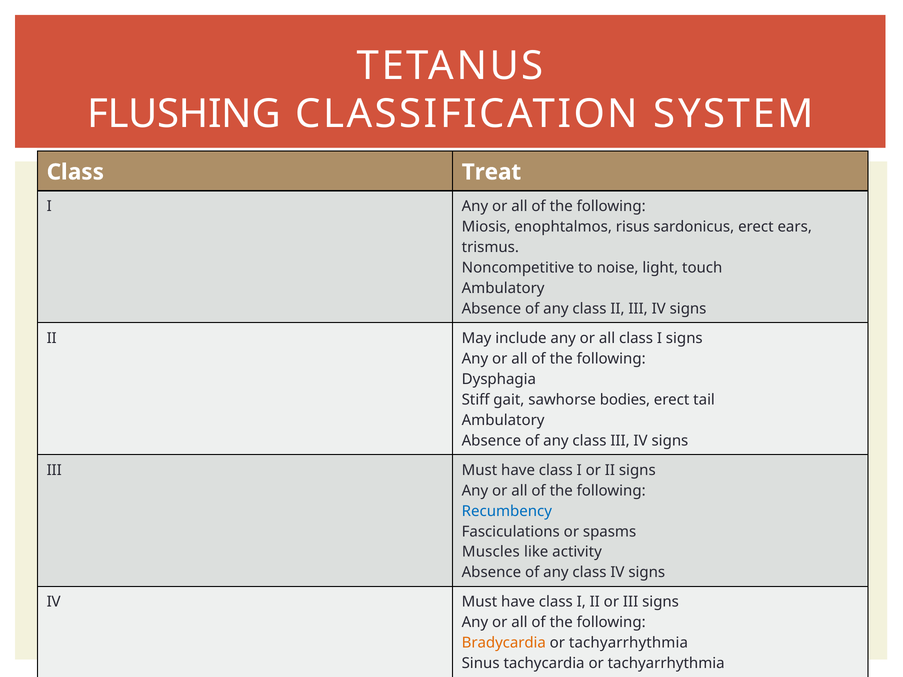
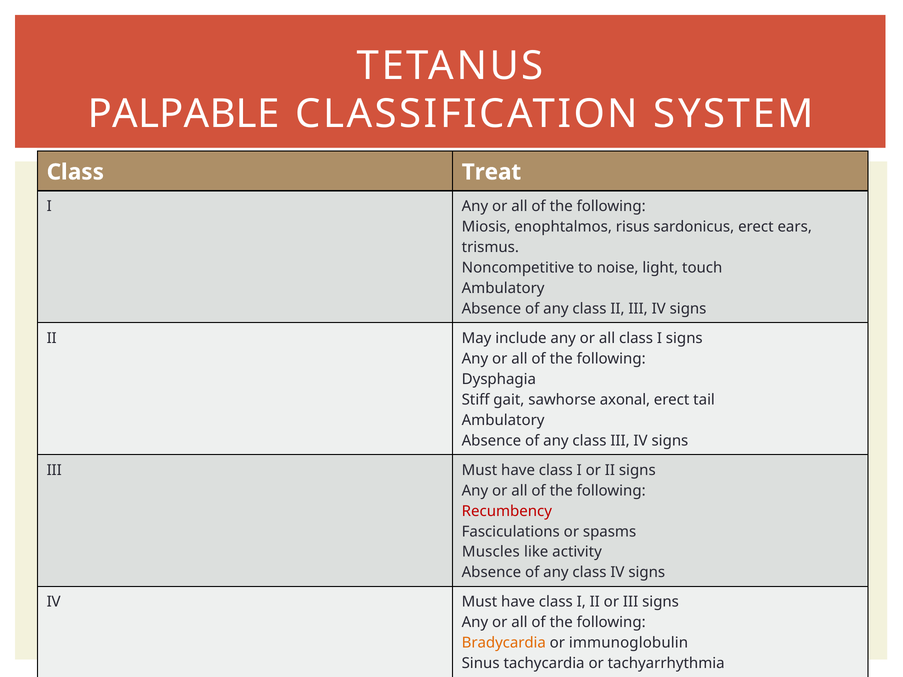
FLUSHING: FLUSHING -> PALPABLE
bodies: bodies -> axonal
Recumbency colour: blue -> red
tachyarrhythmia at (628, 643): tachyarrhythmia -> immunoglobulin
